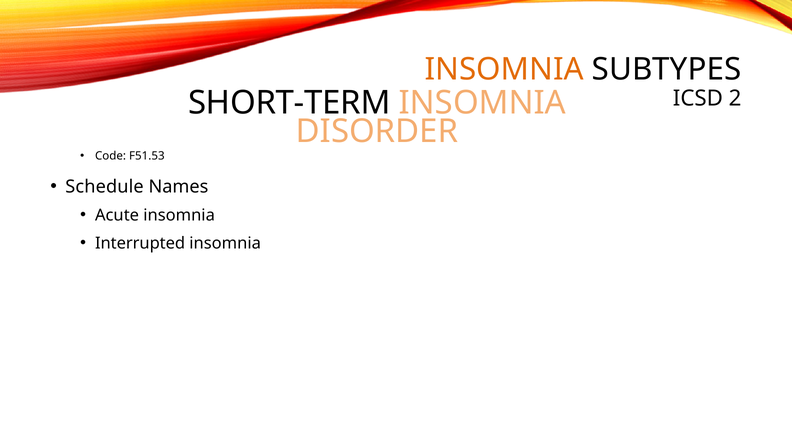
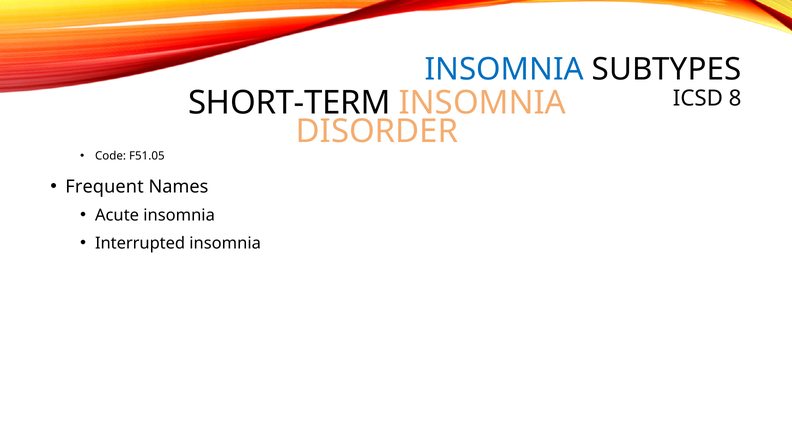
INSOMNIA at (504, 69) colour: orange -> blue
2: 2 -> 8
F51.53: F51.53 -> F51.05
Schedule: Schedule -> Frequent
